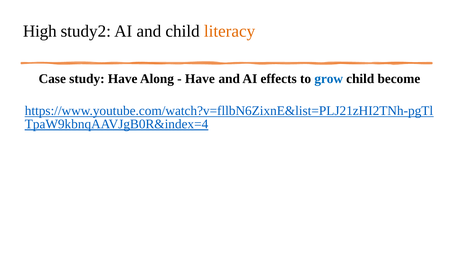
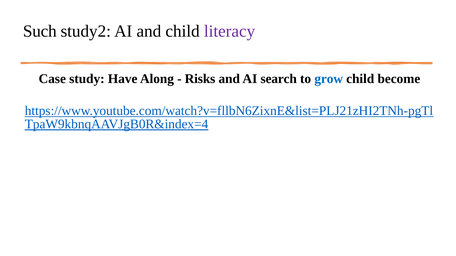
High: High -> Such
literacy colour: orange -> purple
Have at (200, 79): Have -> Risks
effects: effects -> search
